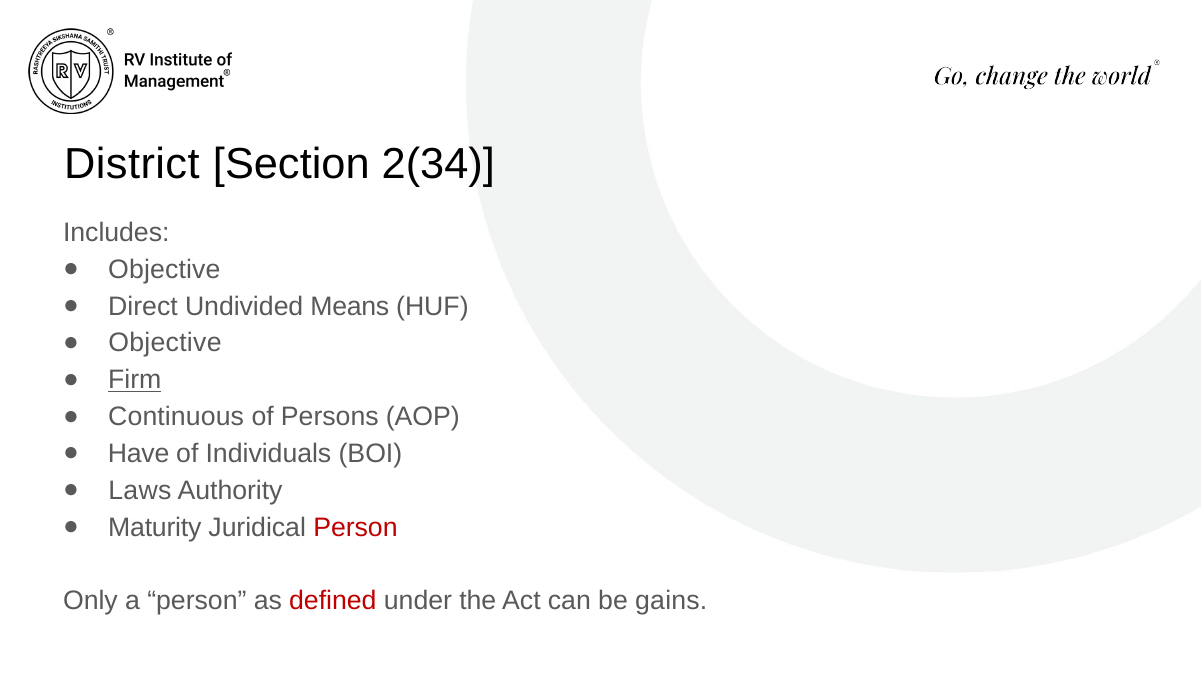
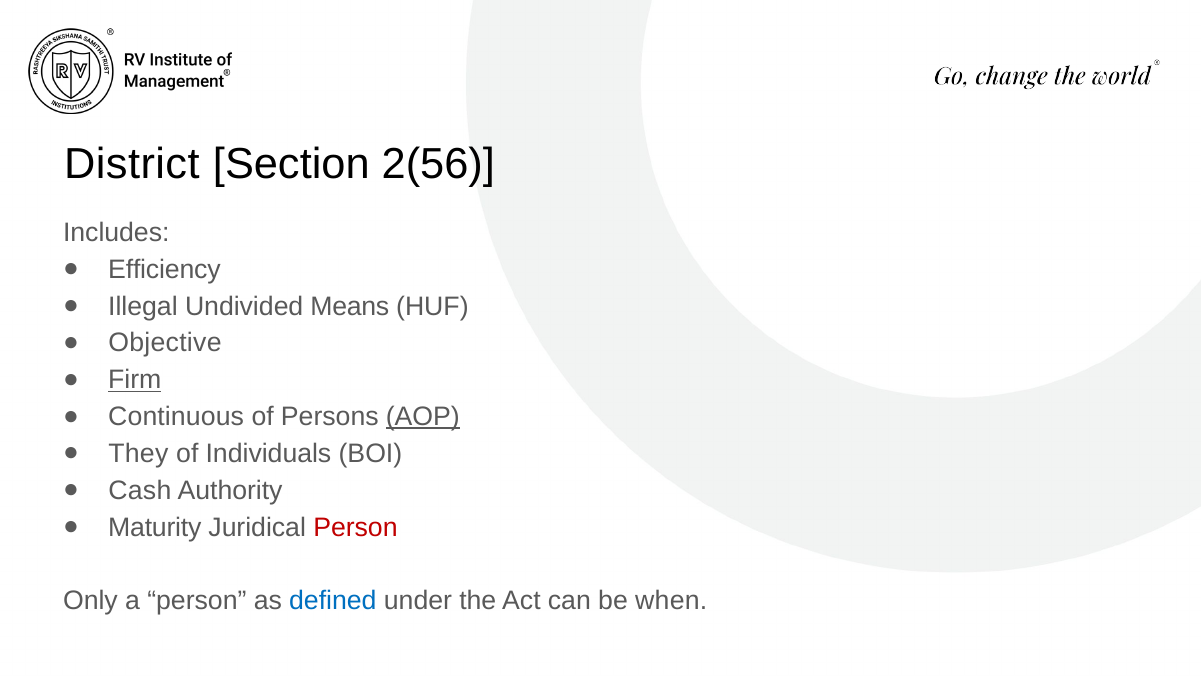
2(34: 2(34 -> 2(56
Objective at (164, 269): Objective -> Efficiency
Direct: Direct -> Illegal
AOP underline: none -> present
Have: Have -> They
Laws: Laws -> Cash
defined colour: red -> blue
gains: gains -> when
